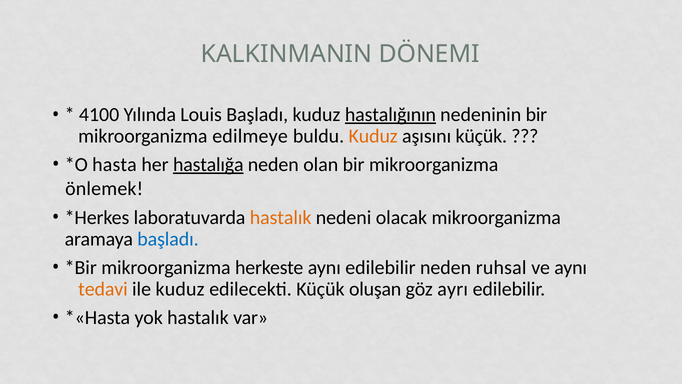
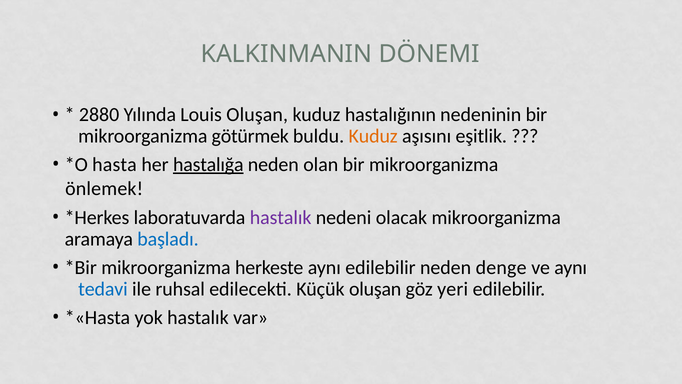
4100: 4100 -> 2880
Louis Başladı: Başladı -> Oluşan
hastalığının underline: present -> none
edilmeye: edilmeye -> götürmek
aşısını küçük: küçük -> eşitlik
hastalık at (281, 217) colour: orange -> purple
ruhsal: ruhsal -> denge
tedavi colour: orange -> blue
ile kuduz: kuduz -> ruhsal
ayrı: ayrı -> yeri
